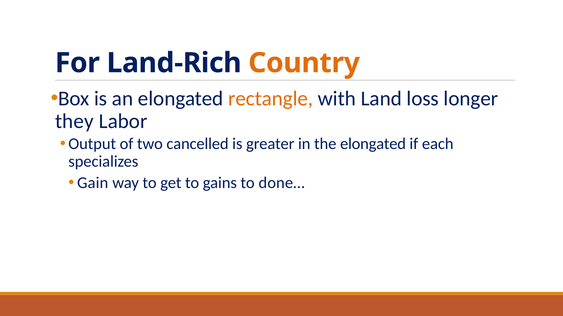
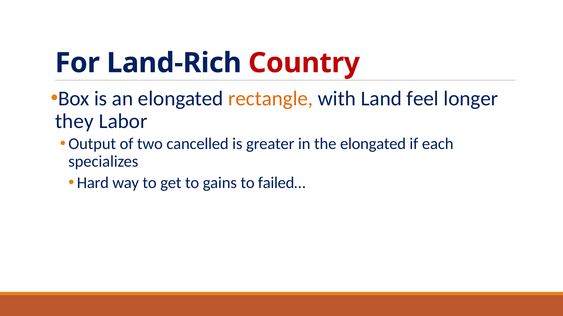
Country colour: orange -> red
loss: loss -> feel
Gain: Gain -> Hard
done…: done… -> failed…
